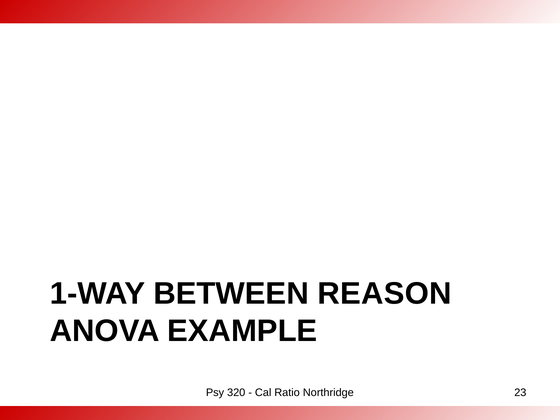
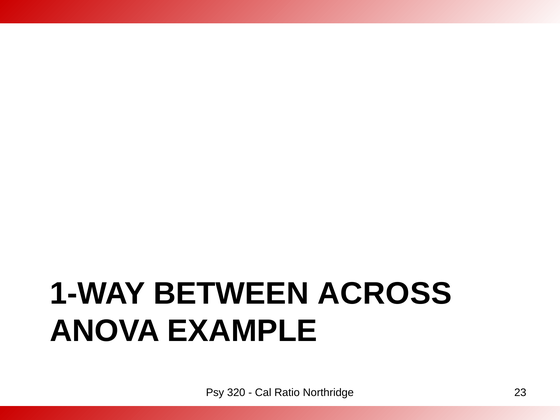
REASON: REASON -> ACROSS
